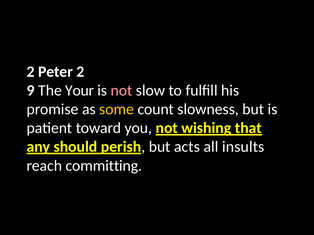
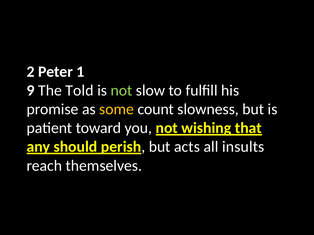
Peter 2: 2 -> 1
Your: Your -> Told
not at (121, 91) colour: pink -> light green
committing: committing -> themselves
